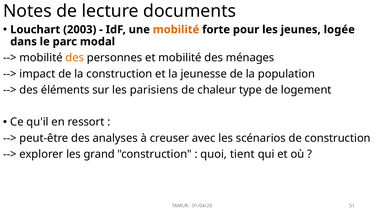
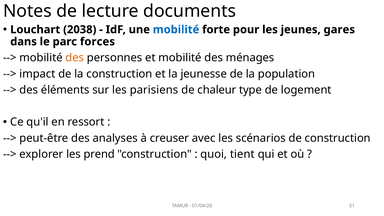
2003: 2003 -> 2038
mobilité at (176, 30) colour: orange -> blue
logée: logée -> gares
modal: modal -> forces
grand: grand -> prend
